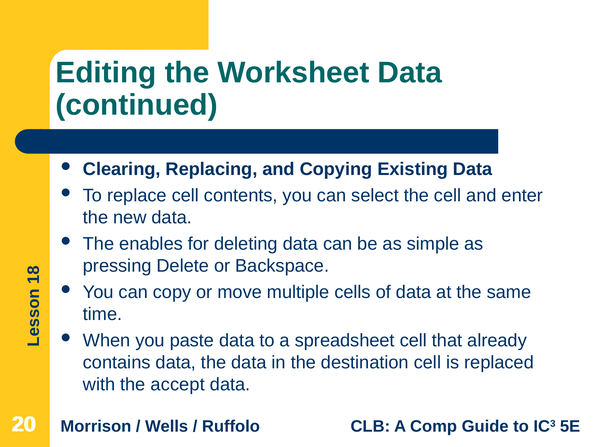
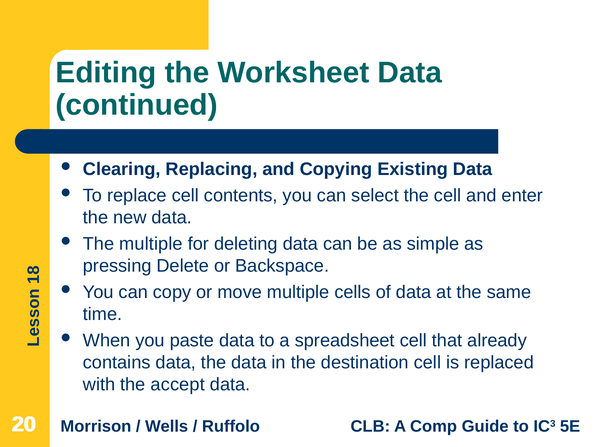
The enables: enables -> multiple
